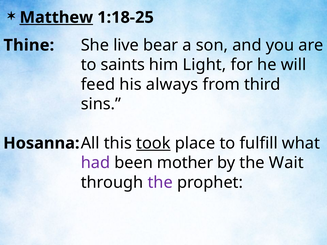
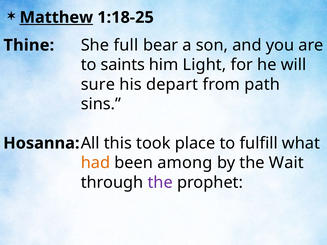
live: live -> full
feed: feed -> sure
always: always -> depart
third: third -> path
took underline: present -> none
had colour: purple -> orange
mother: mother -> among
